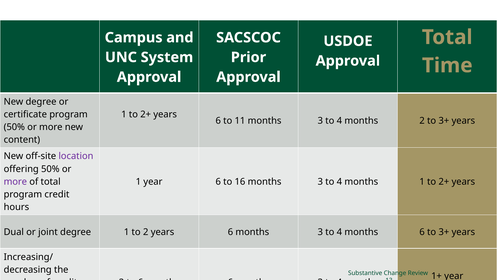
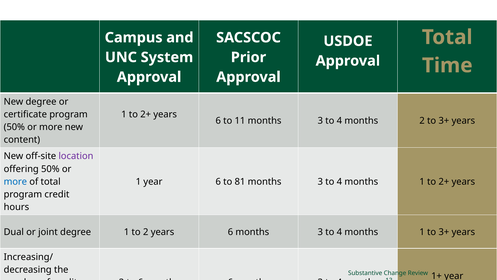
more at (15, 181) colour: purple -> blue
16: 16 -> 81
6 at (422, 232): 6 -> 1
